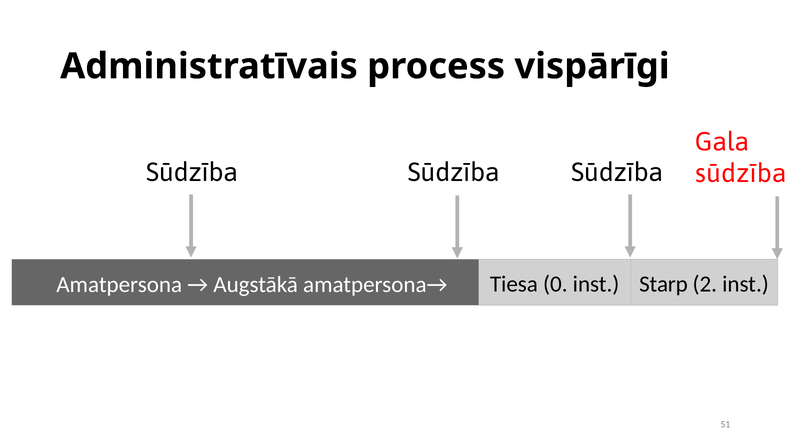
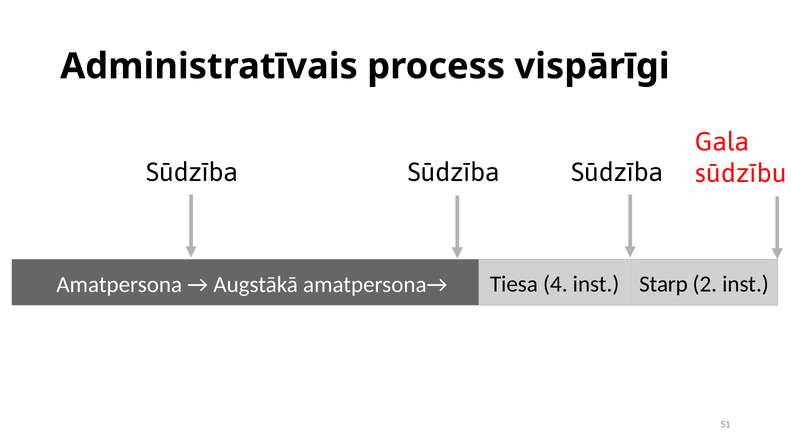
sūdzība at (741, 174): sūdzība -> sūdzību
0: 0 -> 4
